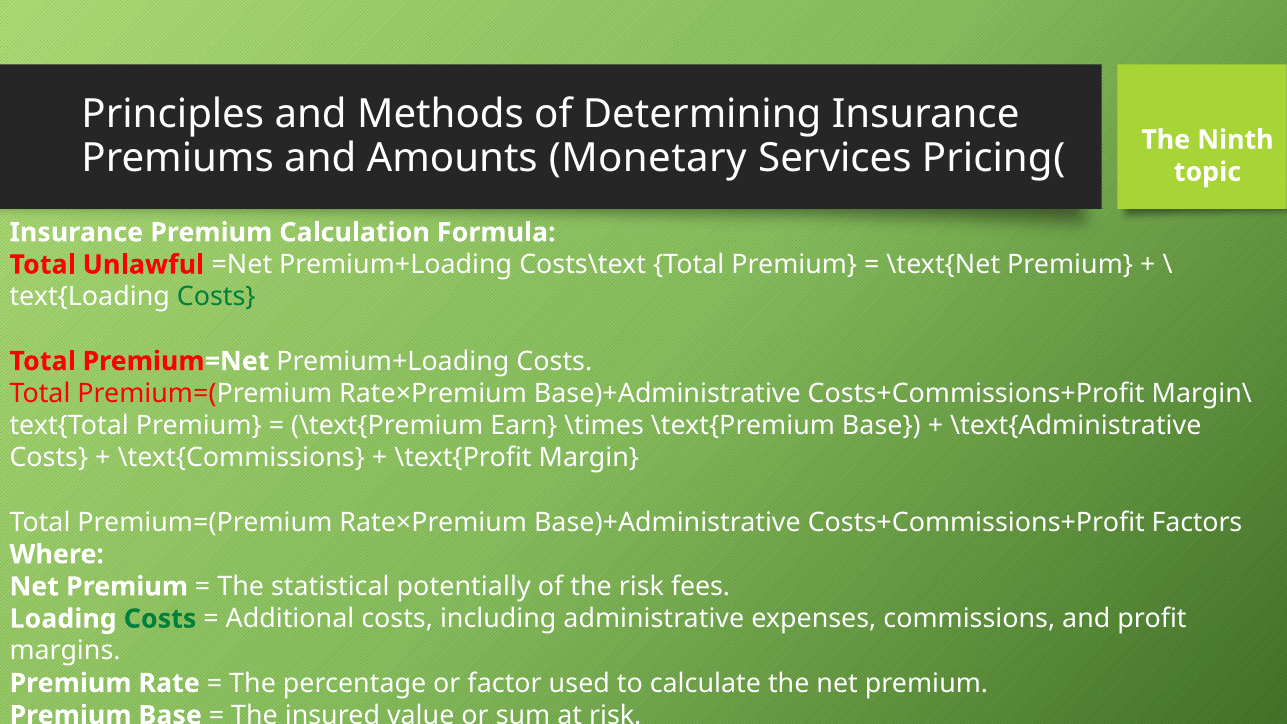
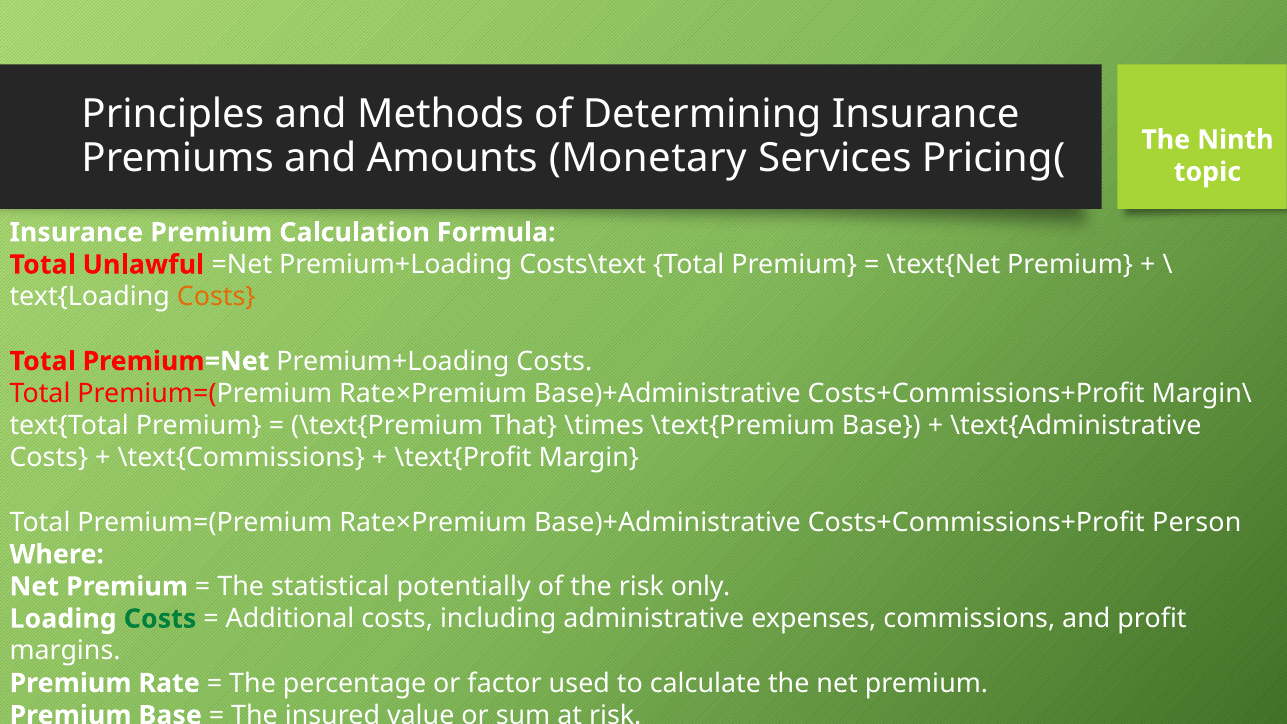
Costs at (216, 297) colour: green -> orange
Earn: Earn -> That
Factors: Factors -> Person
fees: fees -> only
